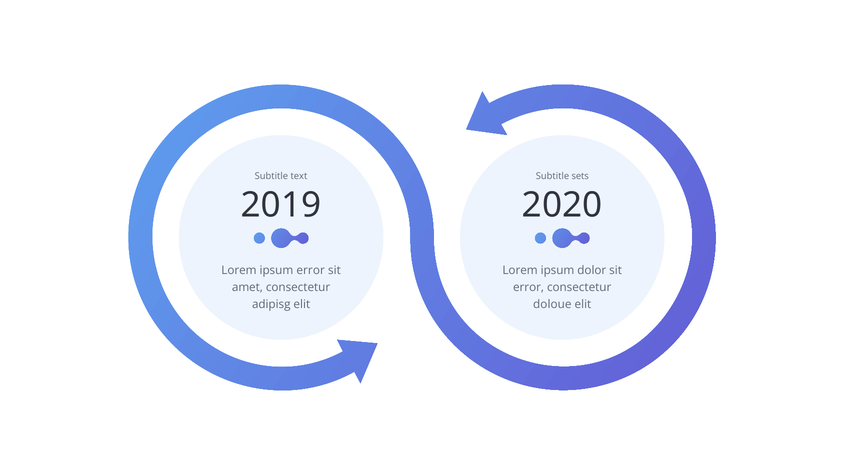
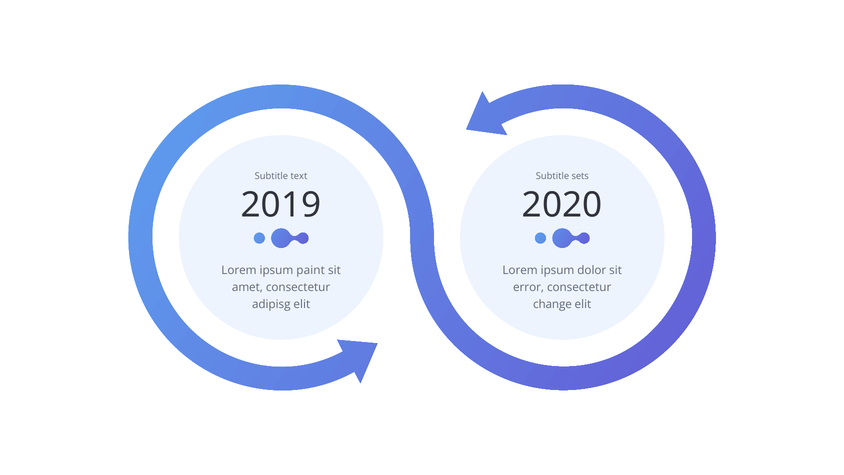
ipsum error: error -> paint
doloue: doloue -> change
